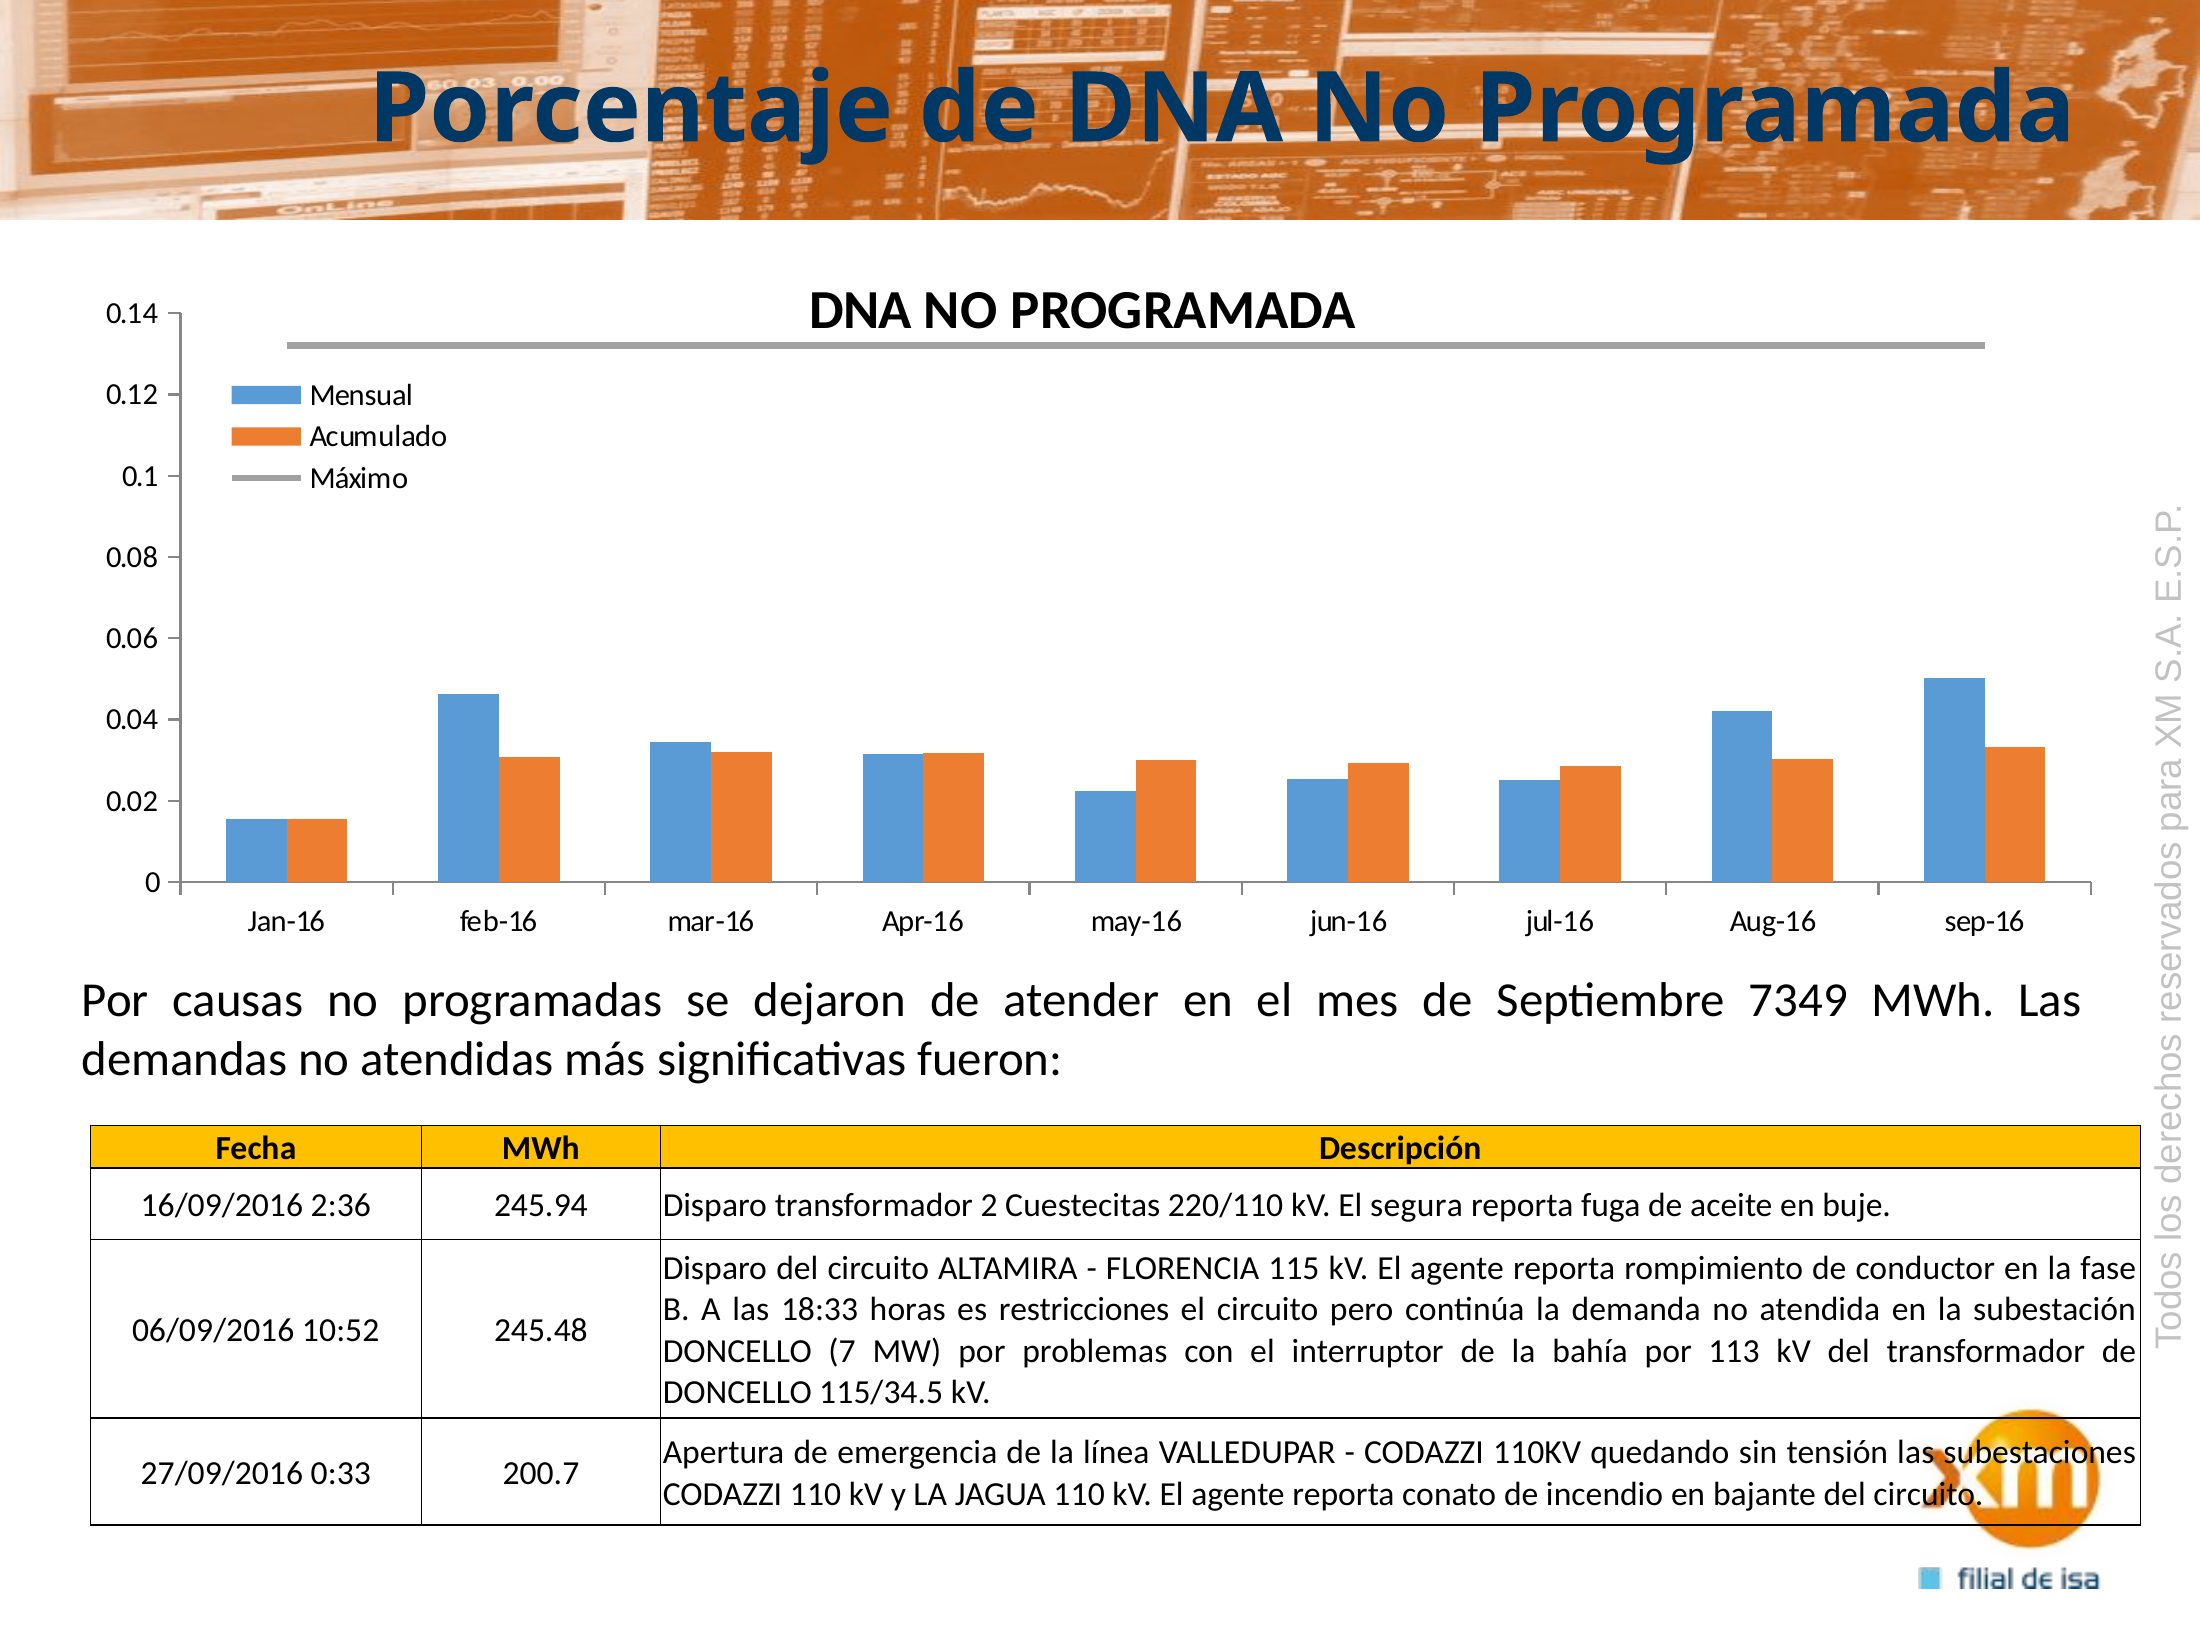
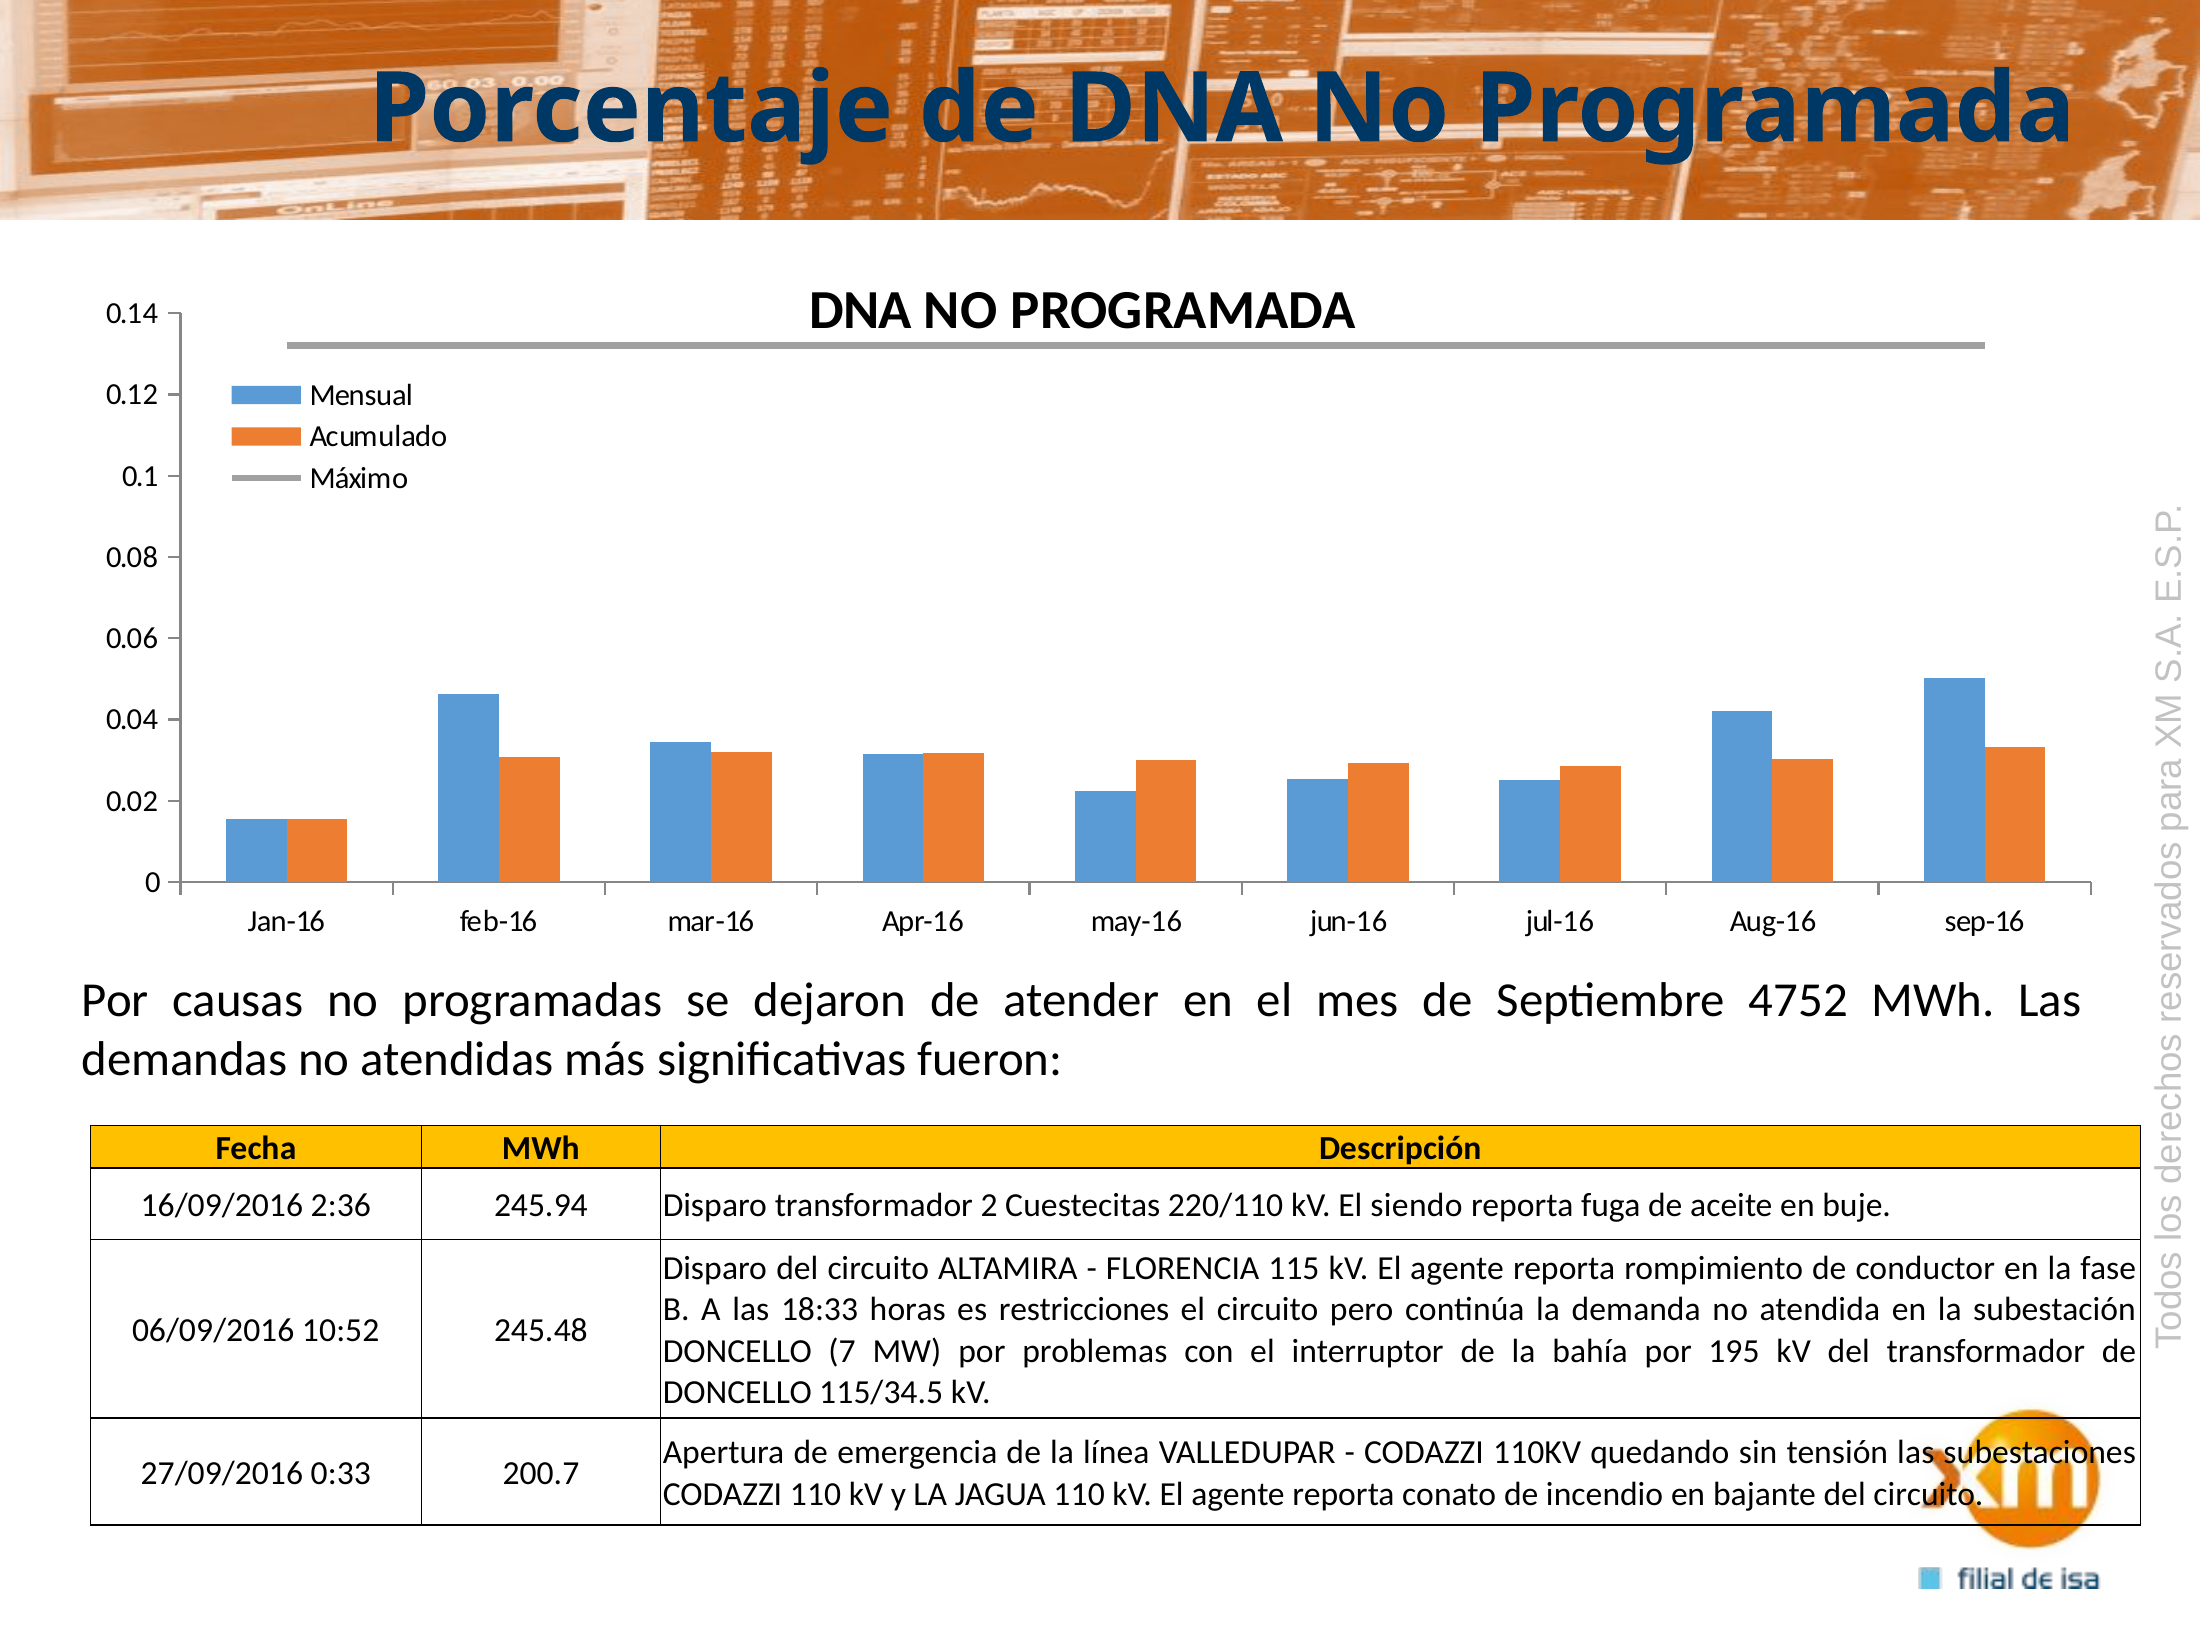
7349: 7349 -> 4752
segura: segura -> siendo
113: 113 -> 195
